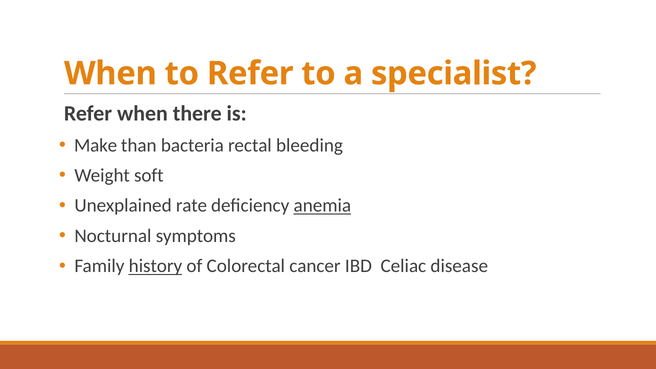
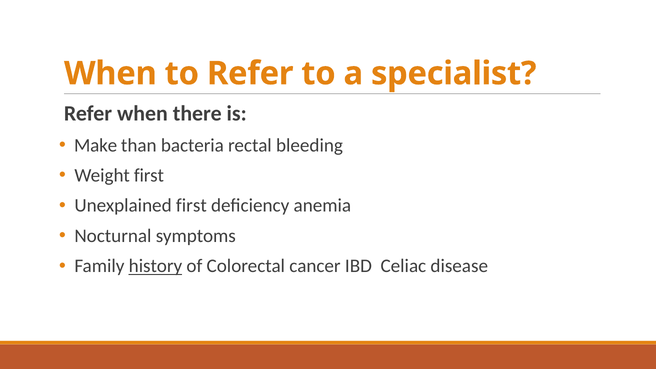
Weight soft: soft -> first
Unexplained rate: rate -> first
anemia underline: present -> none
